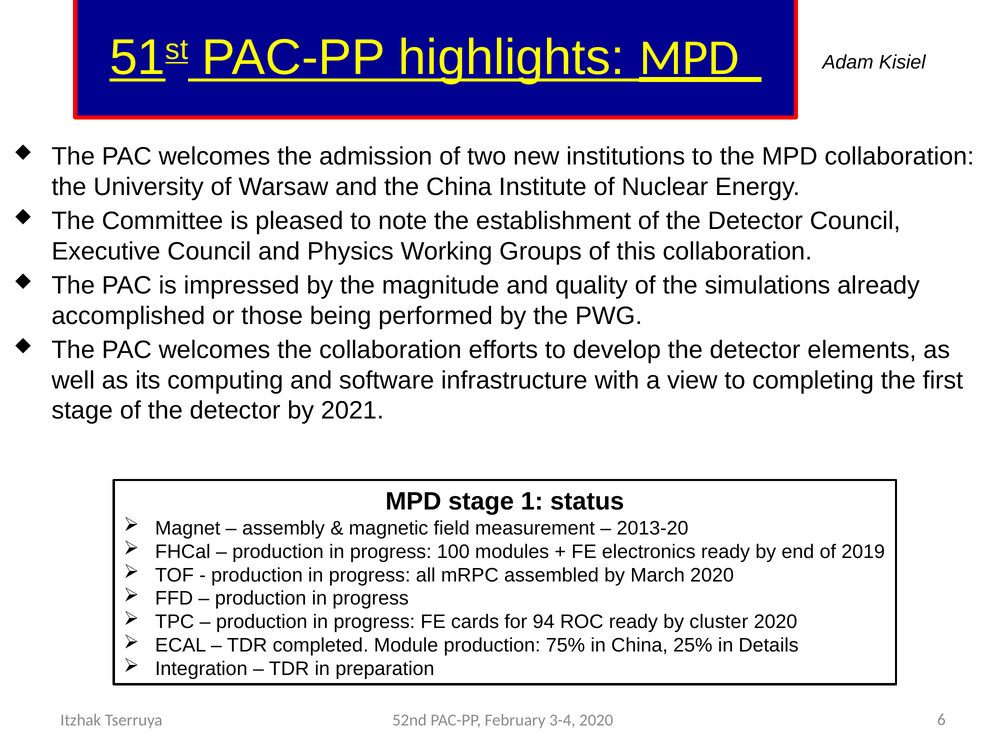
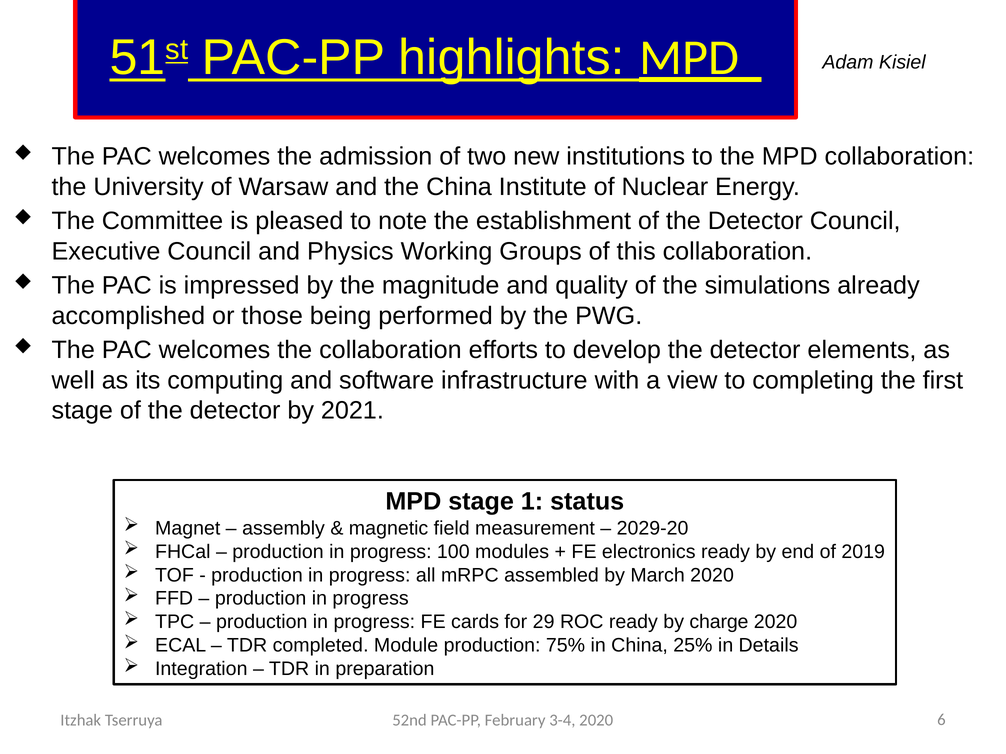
2013-20: 2013-20 -> 2029-20
94: 94 -> 29
cluster: cluster -> charge
